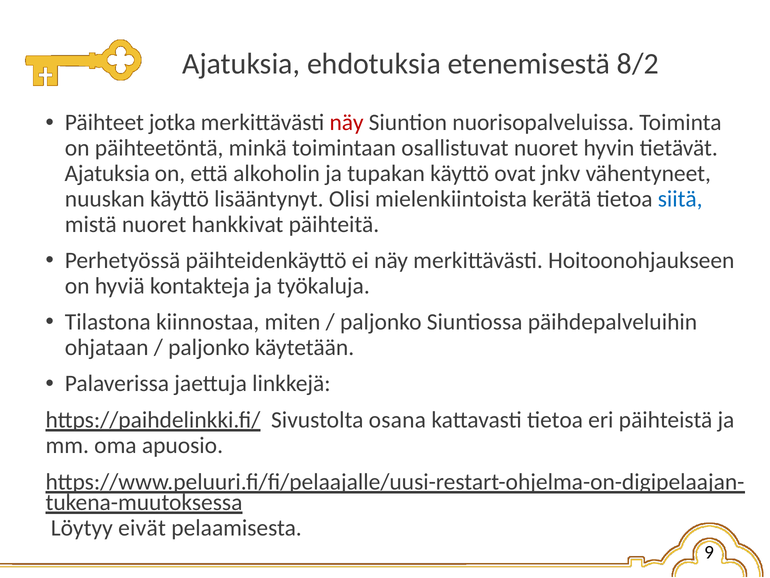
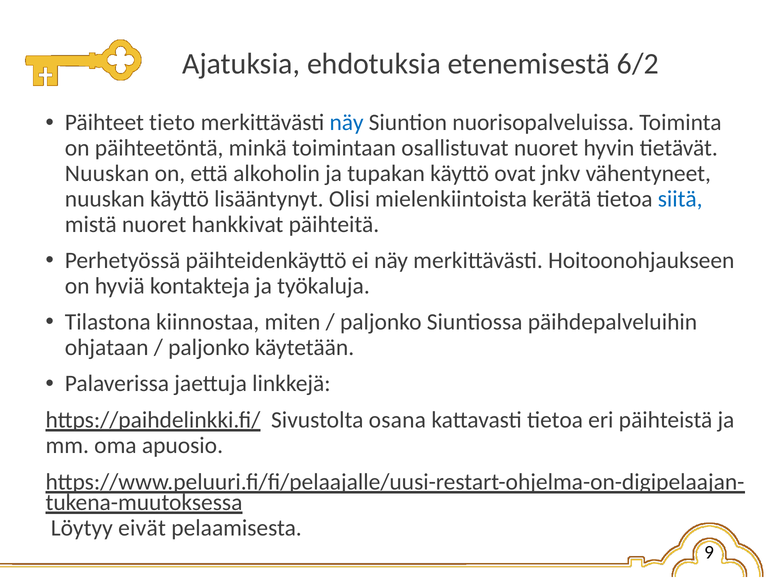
8/2: 8/2 -> 6/2
jotka: jotka -> tieto
näy at (347, 123) colour: red -> blue
Ajatuksia at (107, 173): Ajatuksia -> Nuuskan
